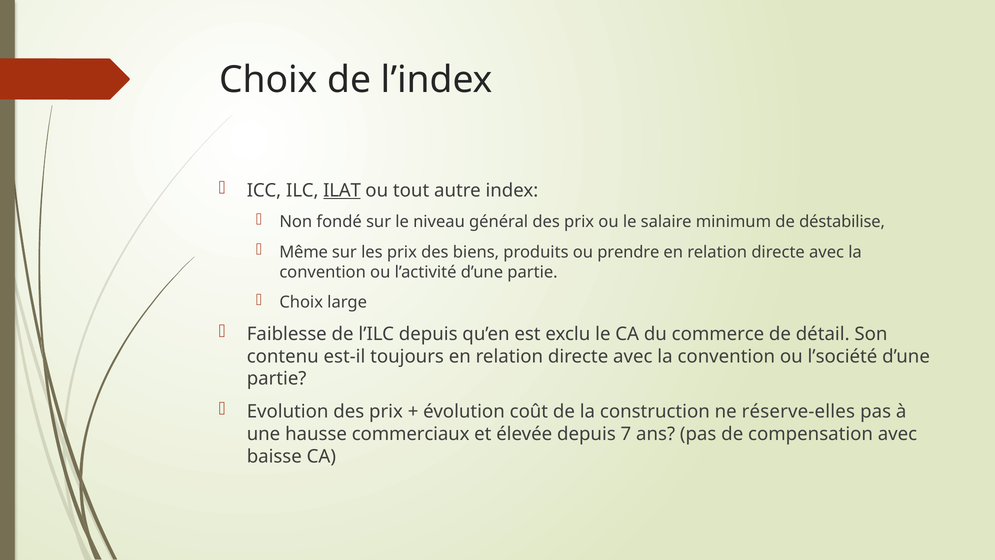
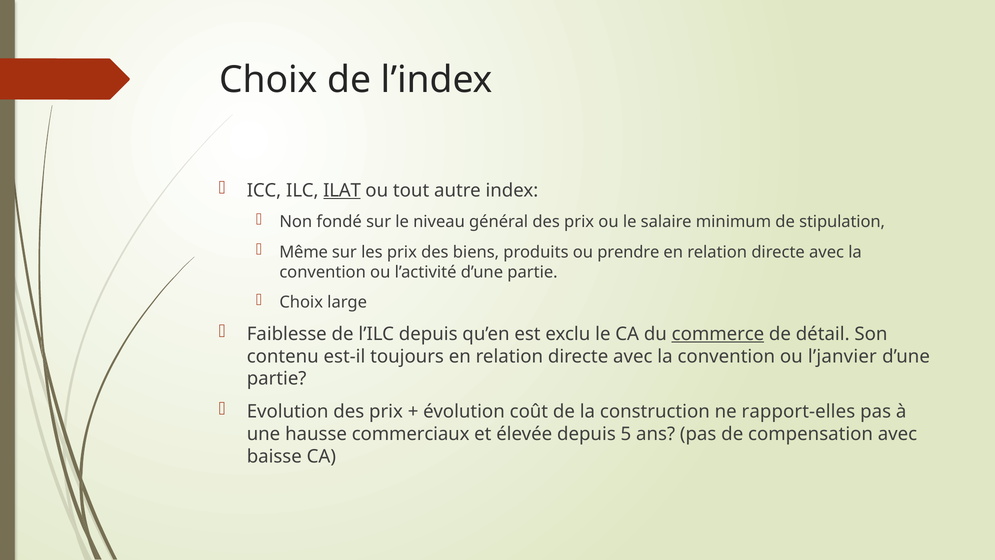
déstabilise: déstabilise -> stipulation
commerce underline: none -> present
l’société: l’société -> l’janvier
réserve-elles: réserve-elles -> rapport-elles
7: 7 -> 5
